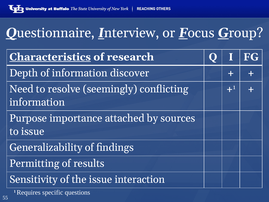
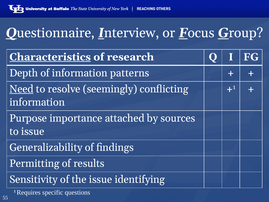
discover: discover -> patterns
Need underline: none -> present
interaction: interaction -> identifying
